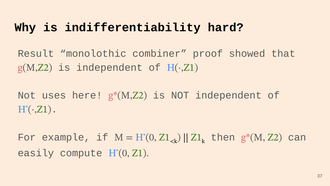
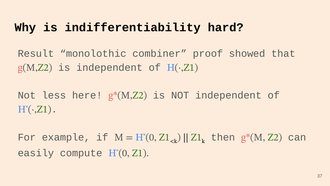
uses: uses -> less
